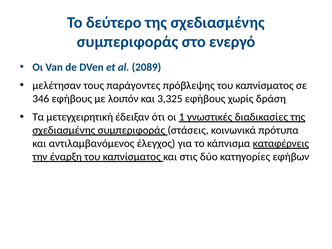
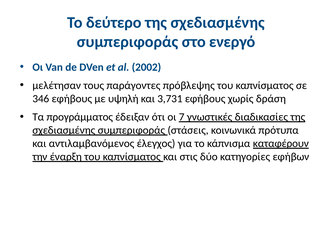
2089: 2089 -> 2002
λοιπόν: λοιπόν -> υψηλή
3,325: 3,325 -> 3,731
μετεγχειρητική: μετεγχειρητική -> προγράμματος
1: 1 -> 7
καταφέρνεις: καταφέρνεις -> καταφέρουν
